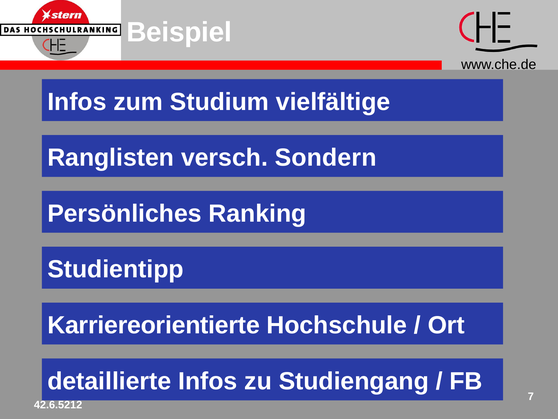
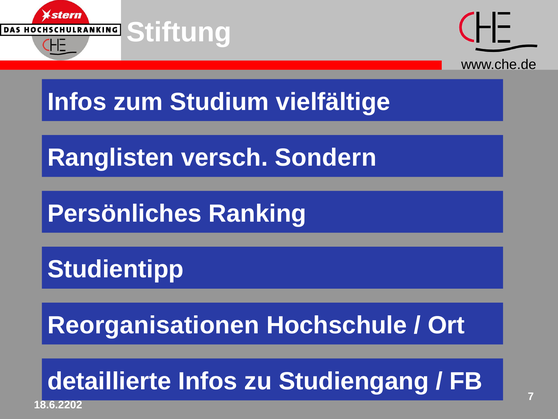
Beispiel: Beispiel -> Stiftung
Karriereorientierte: Karriereorientierte -> Reorganisationen
42.6.5212: 42.6.5212 -> 18.6.2202
